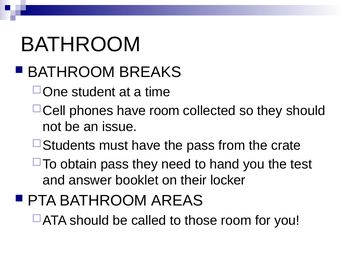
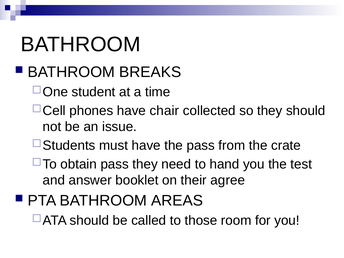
have room: room -> chair
locker: locker -> agree
